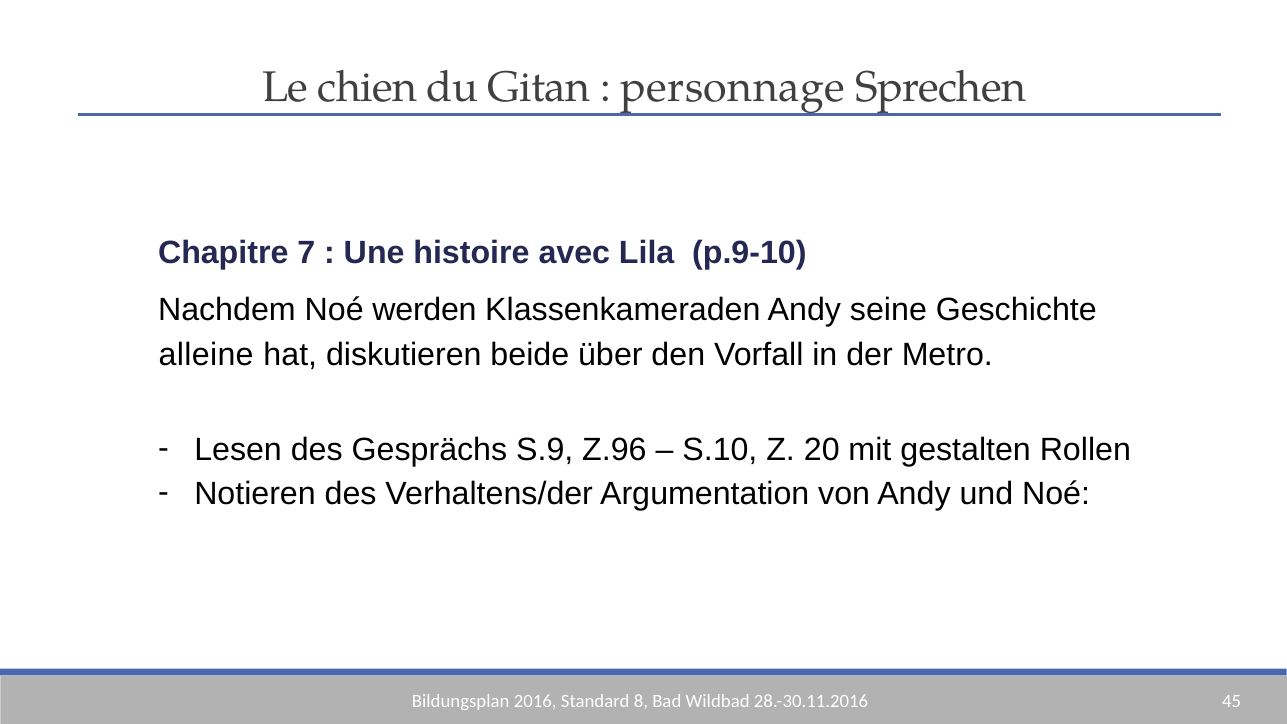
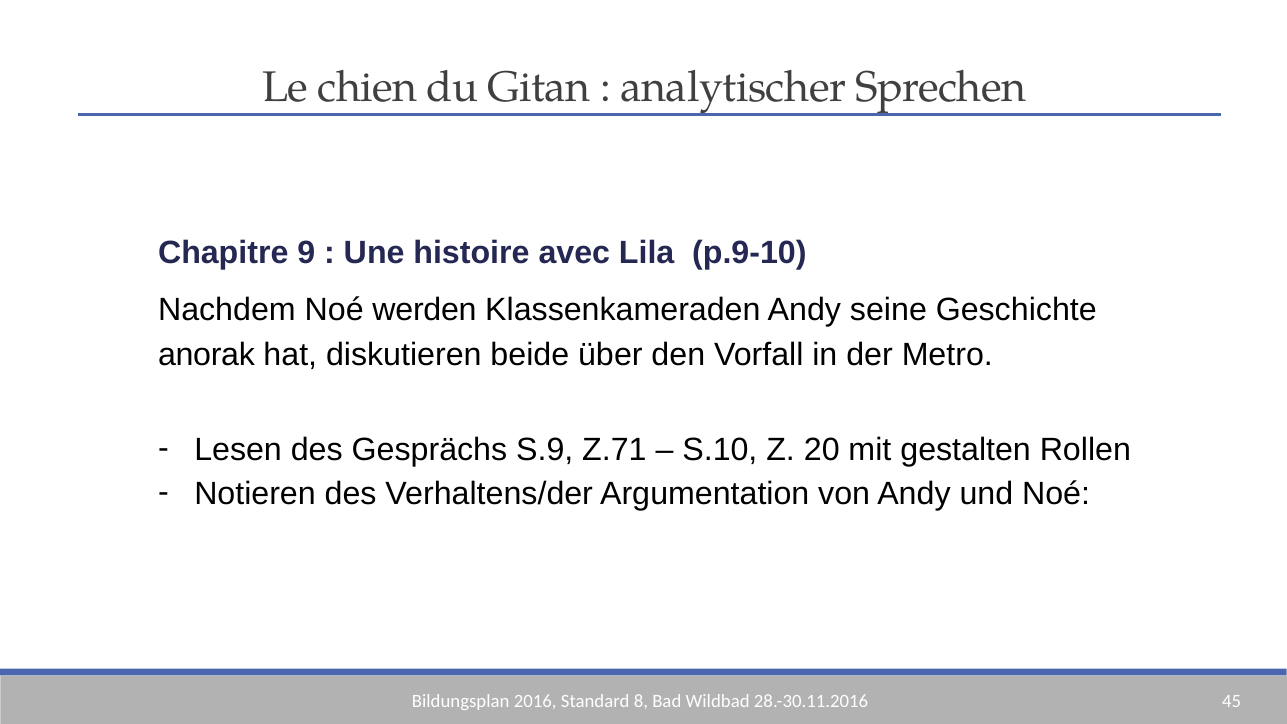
personnage: personnage -> analytischer
7: 7 -> 9
alleine: alleine -> anorak
Z.96: Z.96 -> Z.71
